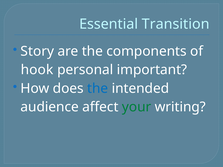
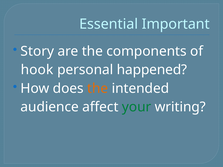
Transition: Transition -> Important
important: important -> happened
the at (98, 88) colour: blue -> orange
